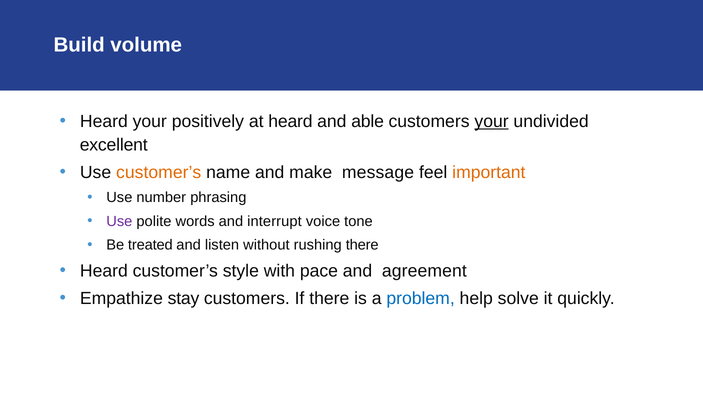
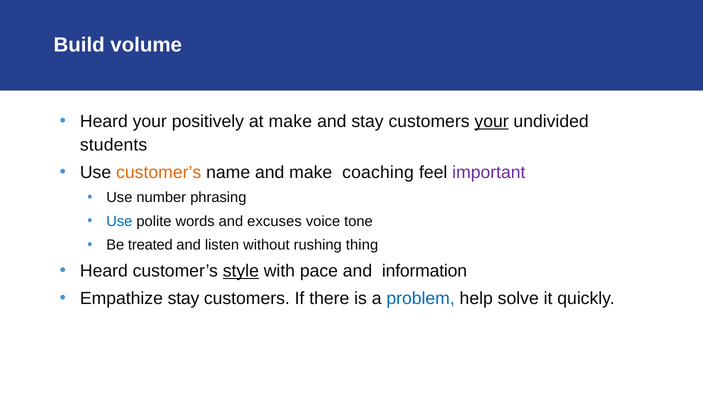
at heard: heard -> make
and able: able -> stay
excellent: excellent -> students
message: message -> coaching
important colour: orange -> purple
Use at (119, 222) colour: purple -> blue
interrupt: interrupt -> excuses
rushing there: there -> thing
style underline: none -> present
agreement: agreement -> information
